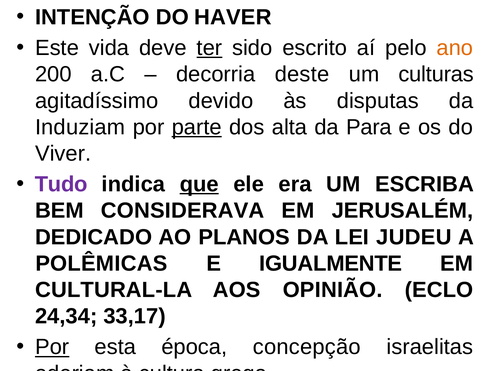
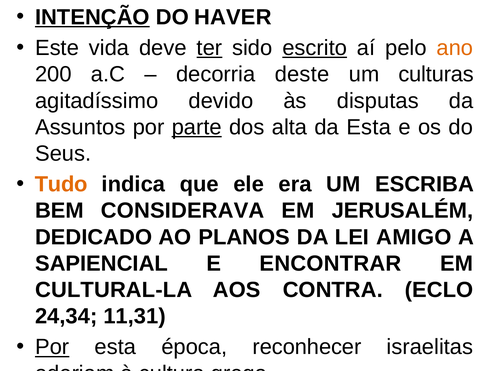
INTENÇÃO underline: none -> present
escrito underline: none -> present
Induziam: Induziam -> Assuntos
da Para: Para -> Esta
Viver: Viver -> Seus
Tudo colour: purple -> orange
que underline: present -> none
JUDEU: JUDEU -> AMIGO
POLÊMICAS: POLÊMICAS -> SAPIENCIAL
IGUALMENTE: IGUALMENTE -> ENCONTRAR
OPINIÃO: OPINIÃO -> CONTRA
33,17: 33,17 -> 11,31
concepção: concepção -> reconhecer
